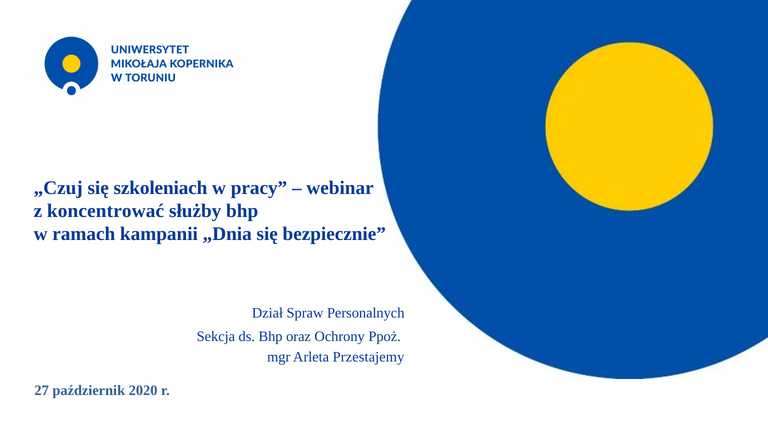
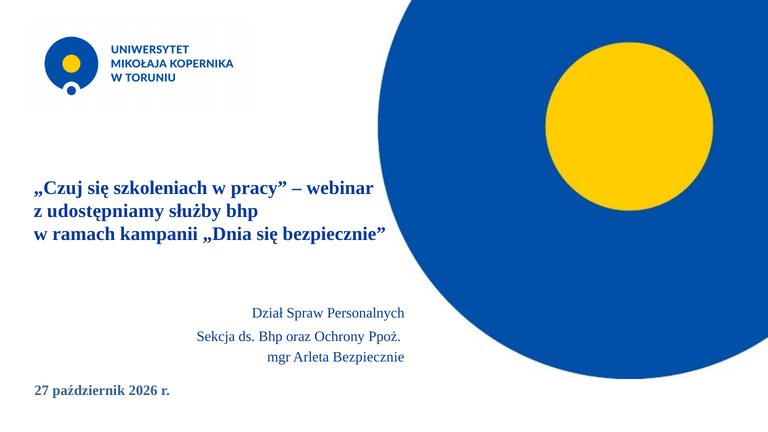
koncentrować: koncentrować -> udostępniamy
Arleta Przestajemy: Przestajemy -> Bezpiecznie
2020: 2020 -> 2026
